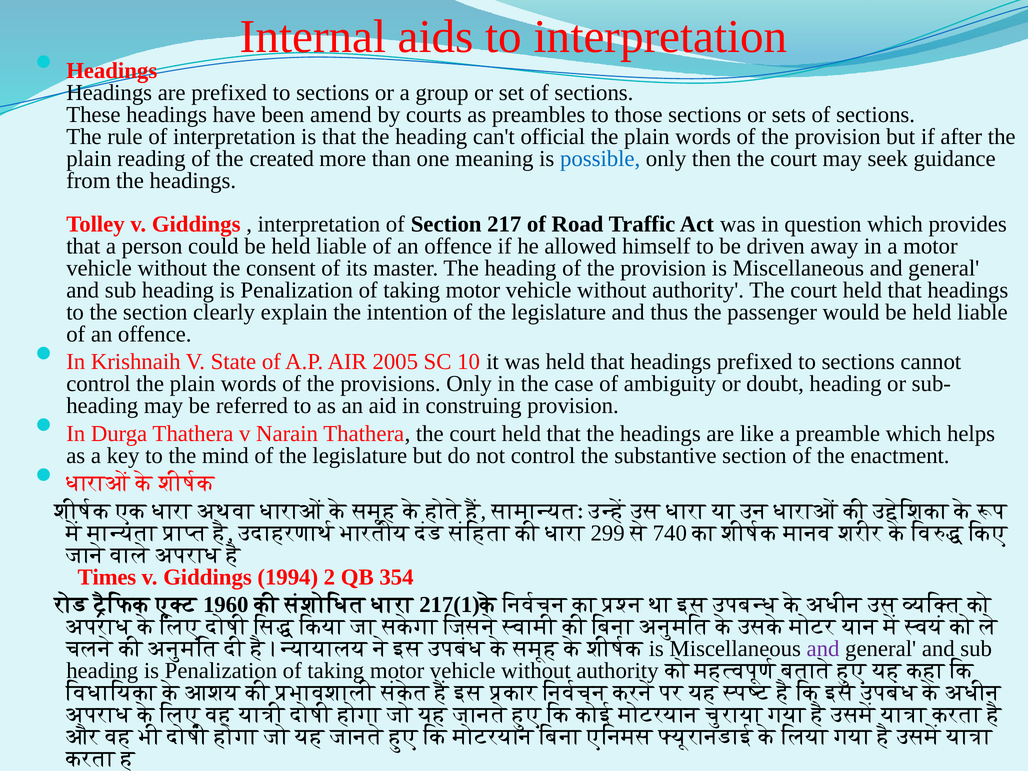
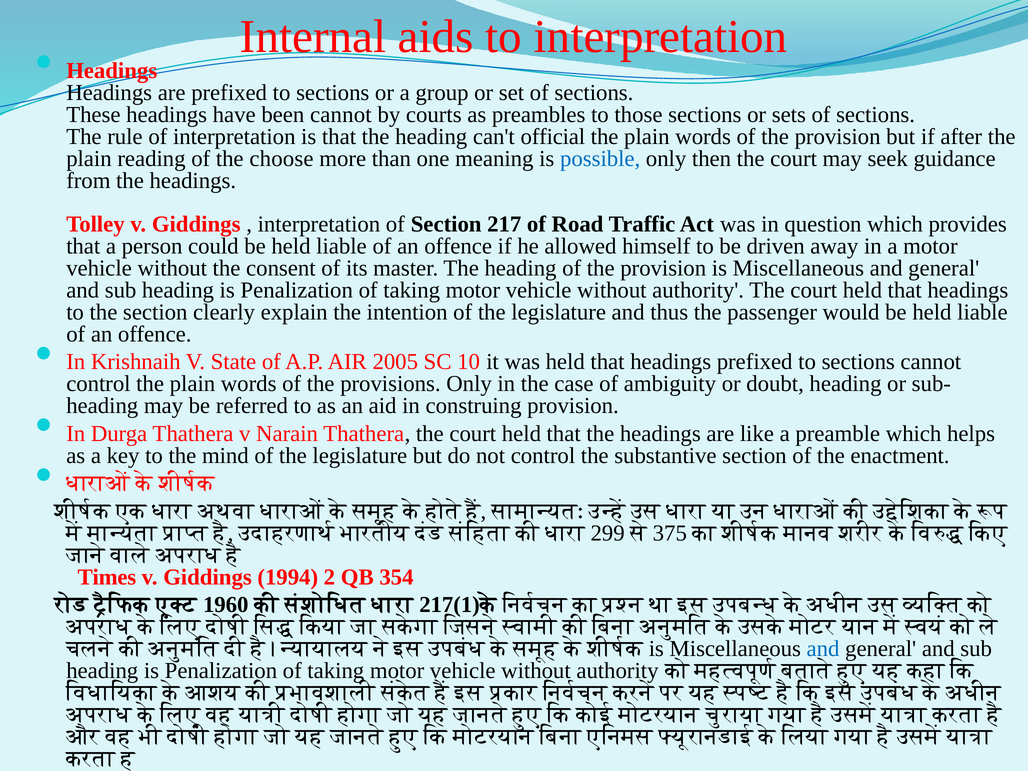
been amend: amend -> cannot
created: created -> choose
740: 740 -> 375
and at (823, 649) colour: purple -> blue
